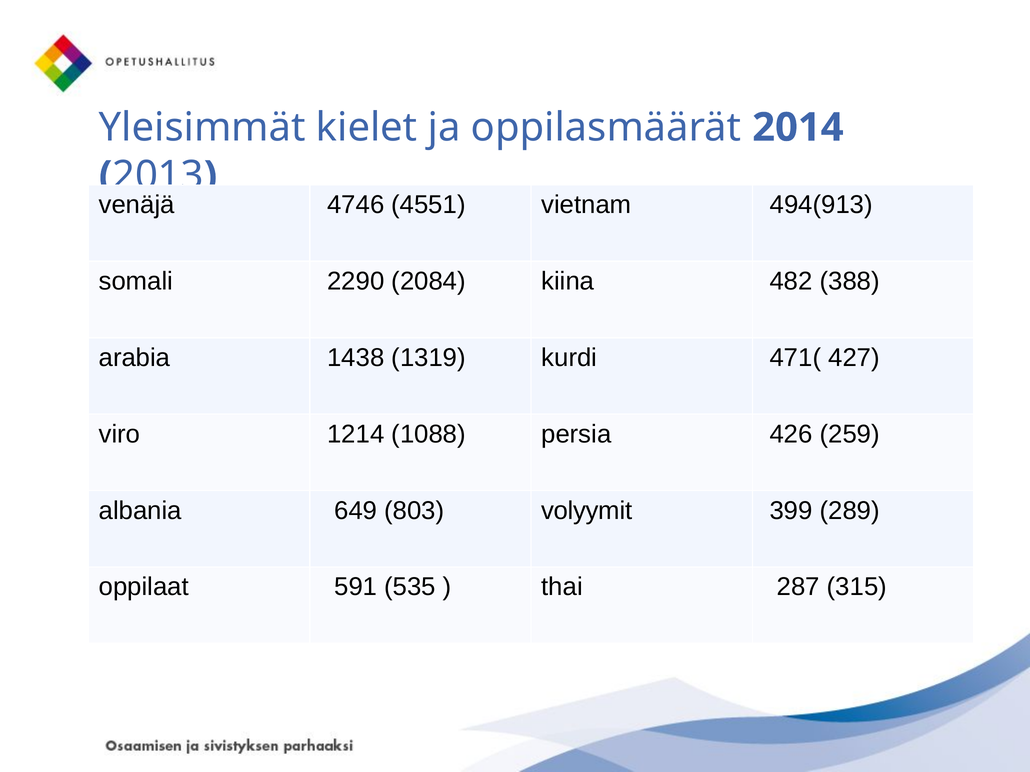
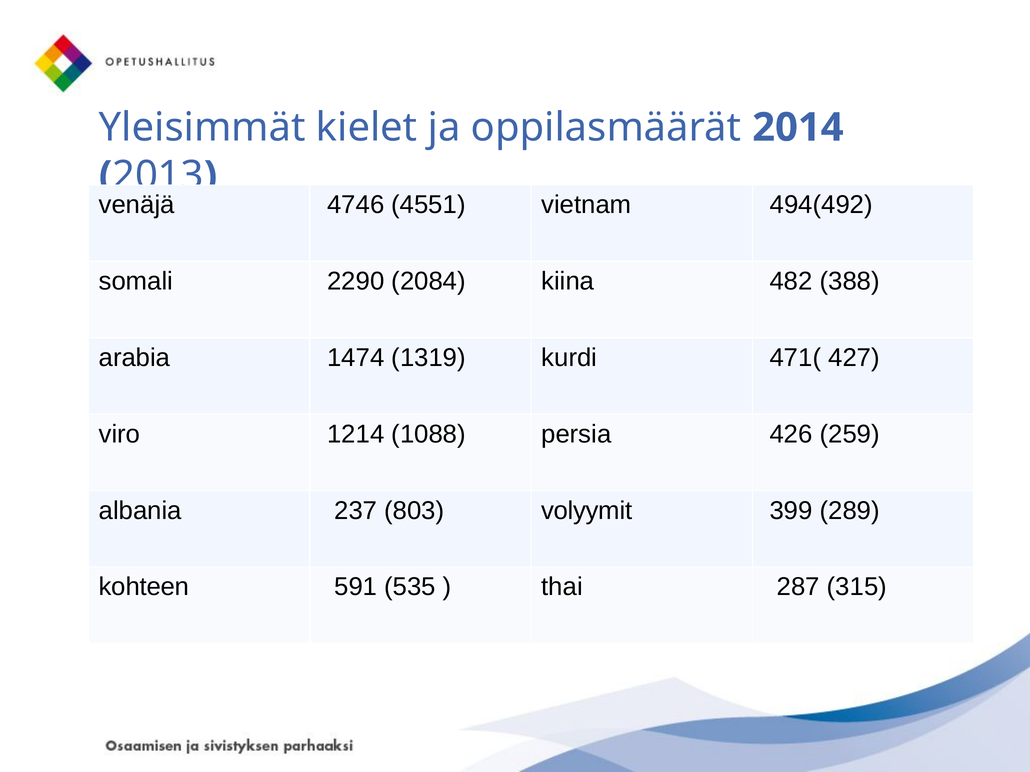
494(913: 494(913 -> 494(492
1438: 1438 -> 1474
649: 649 -> 237
oppilaat: oppilaat -> kohteen
